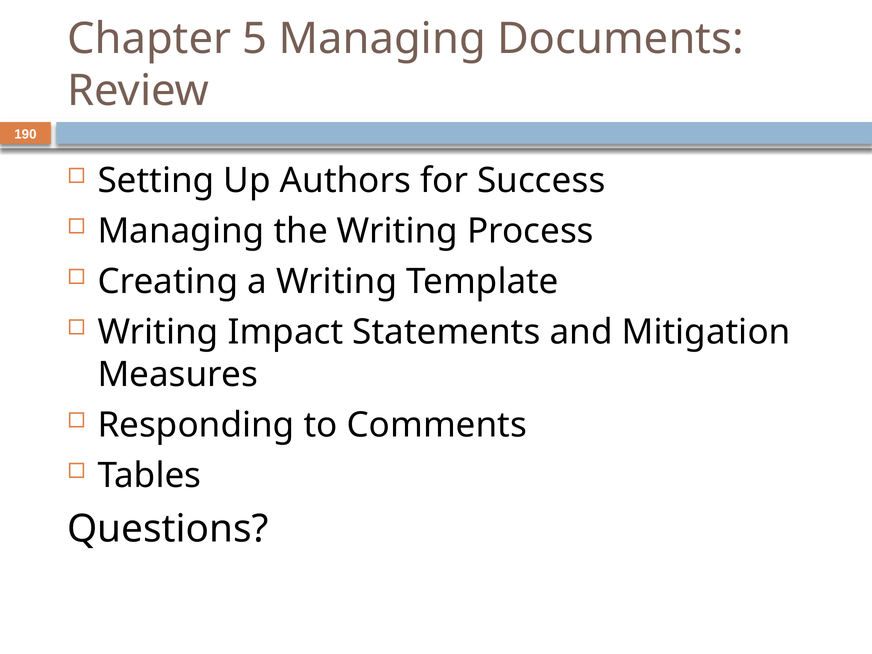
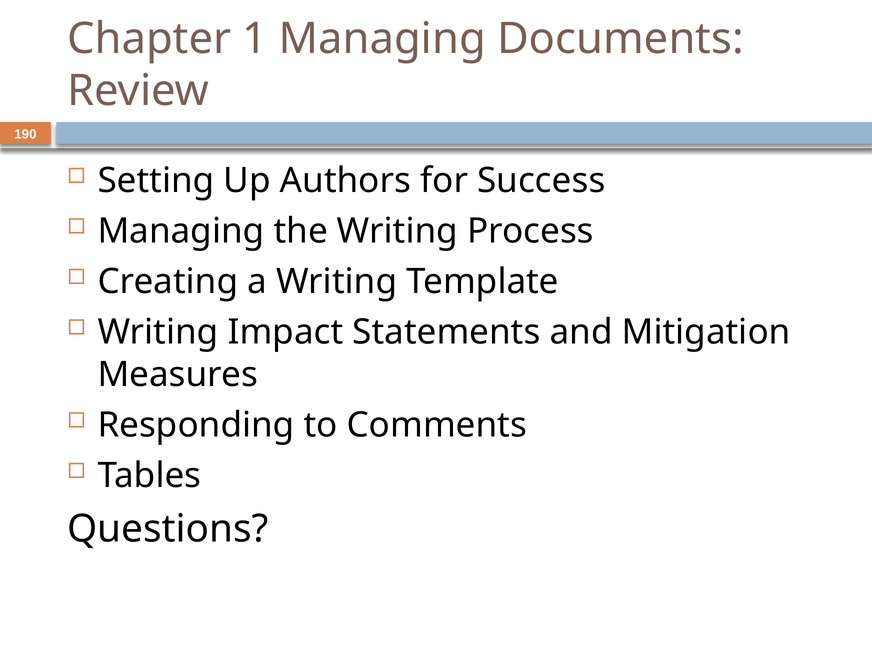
5: 5 -> 1
